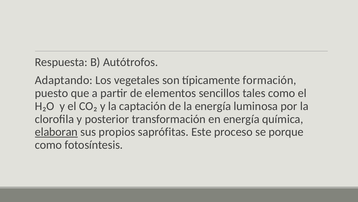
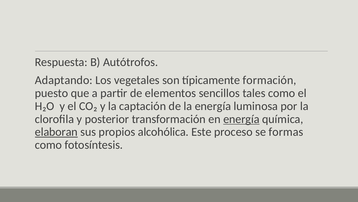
energía at (241, 119) underline: none -> present
saprófitas: saprófitas -> alcohólica
porque: porque -> formas
